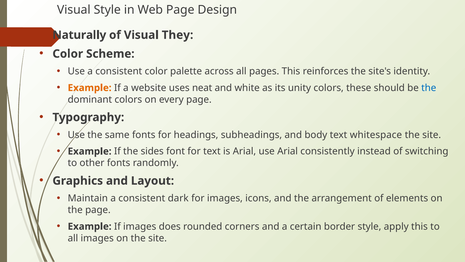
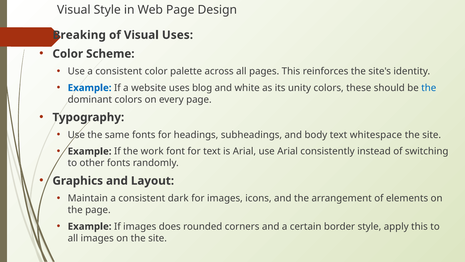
Naturally: Naturally -> Breaking
Visual They: They -> Uses
Example at (90, 88) colour: orange -> blue
neat: neat -> blog
sides: sides -> work
